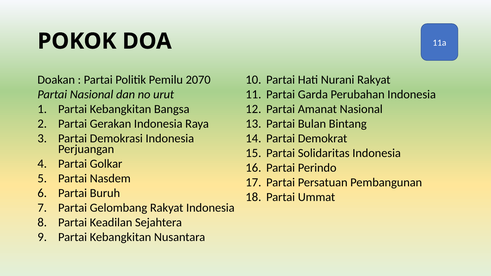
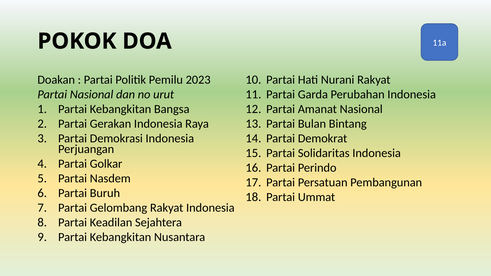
2070: 2070 -> 2023
